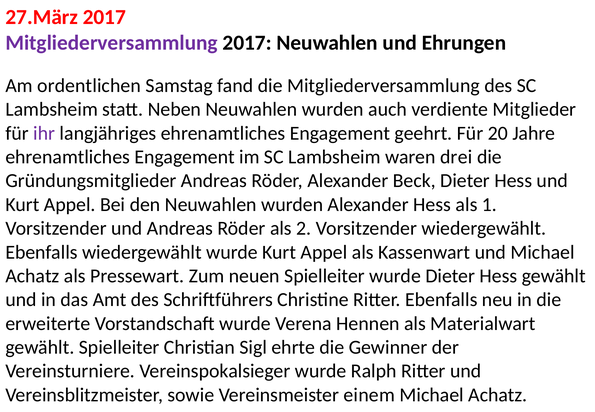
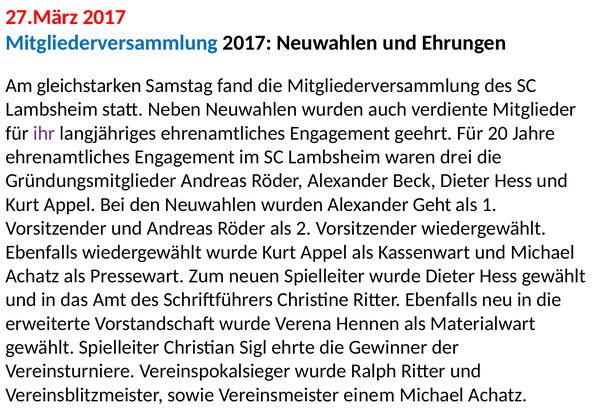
Mitgliederversammlung at (112, 43) colour: purple -> blue
ordentlichen: ordentlichen -> gleichstarken
Alexander Hess: Hess -> Geht
